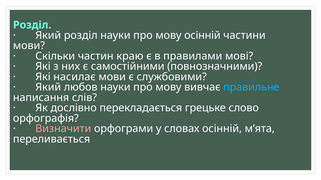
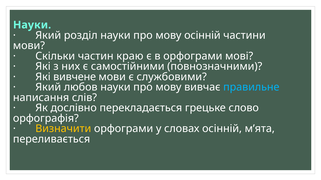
Розділ at (32, 25): Розділ -> Науки
в правилами: правилами -> орфограми
насилає: насилає -> вивчене
Визначити colour: pink -> yellow
